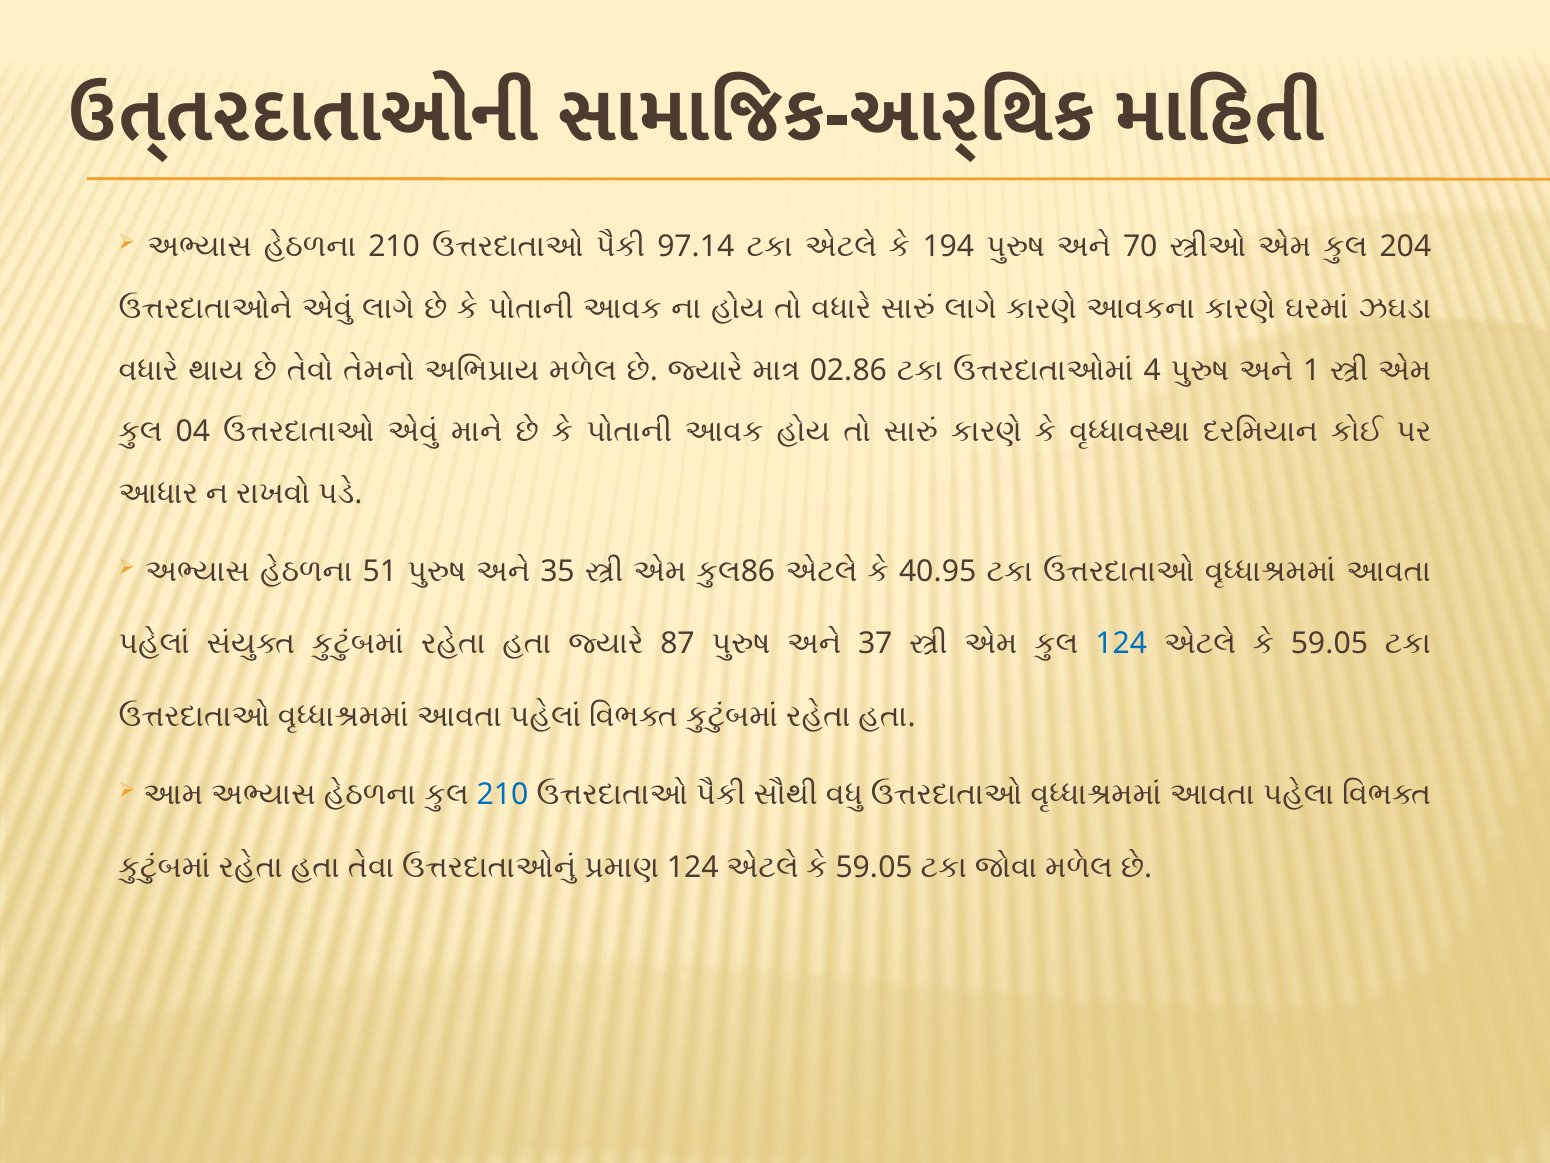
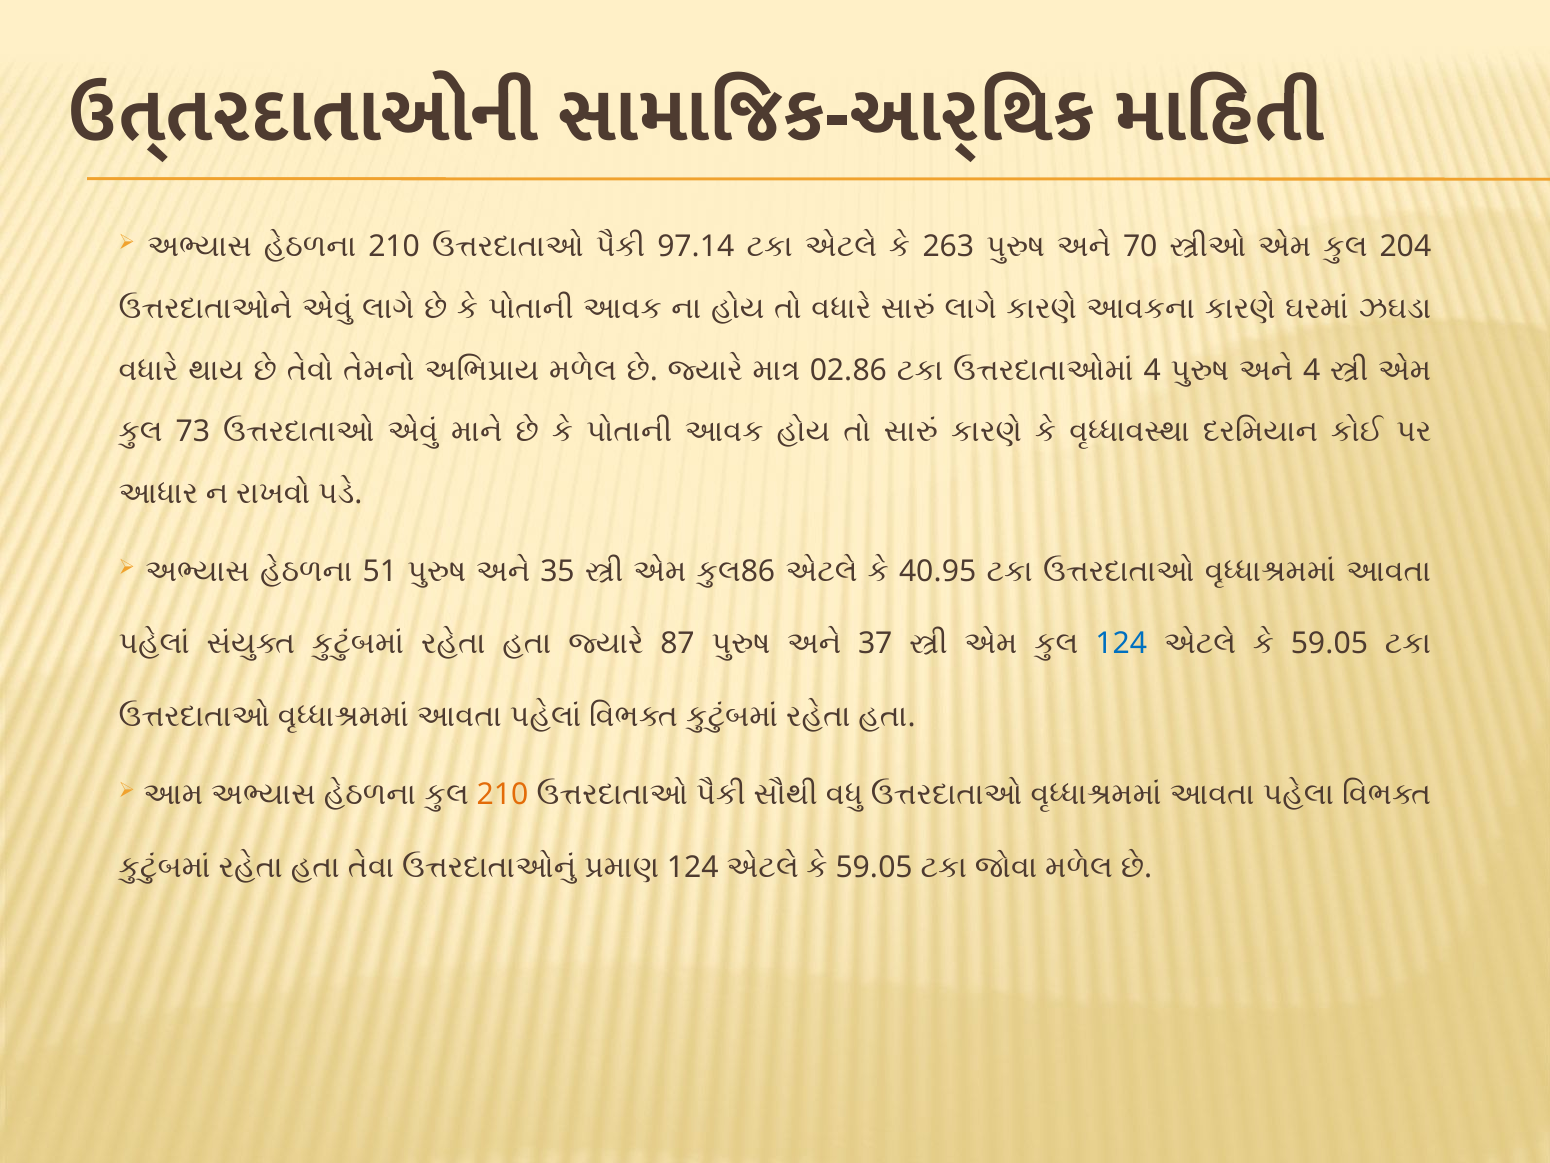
194: 194 -> 263
1 at (1312, 370): 1 -> 4
04: 04 -> 73
210 at (503, 795) colour: blue -> orange
